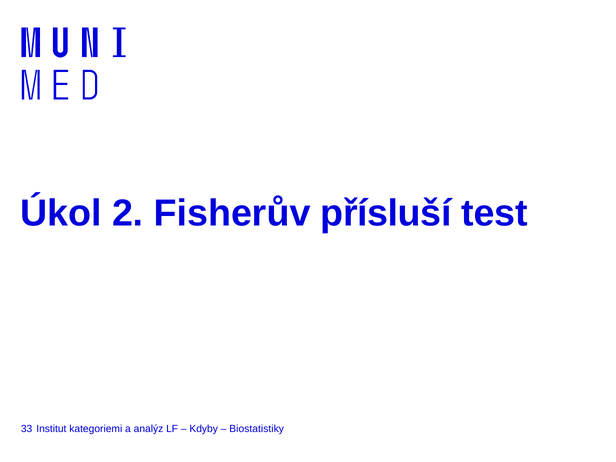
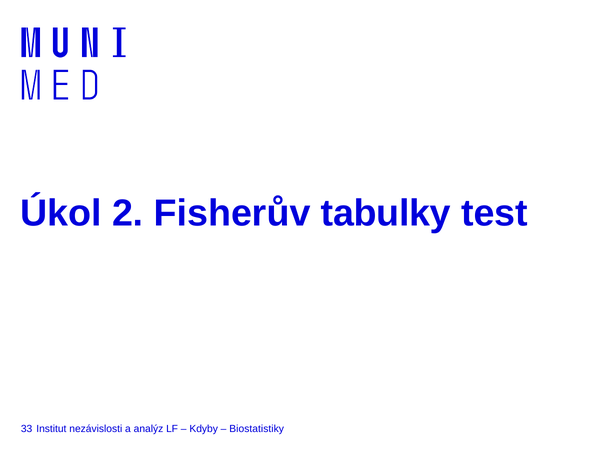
přísluší: přísluší -> tabulky
kategoriemi: kategoriemi -> nezávislosti
